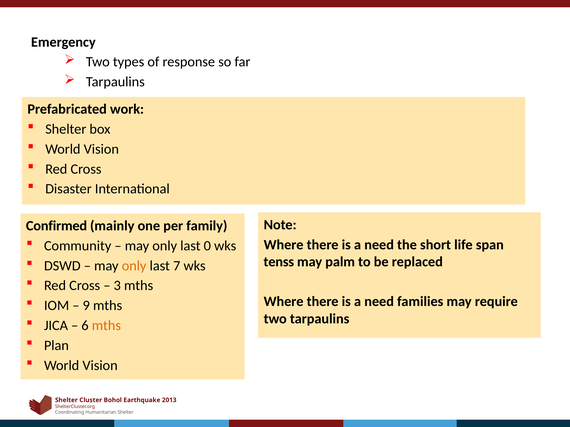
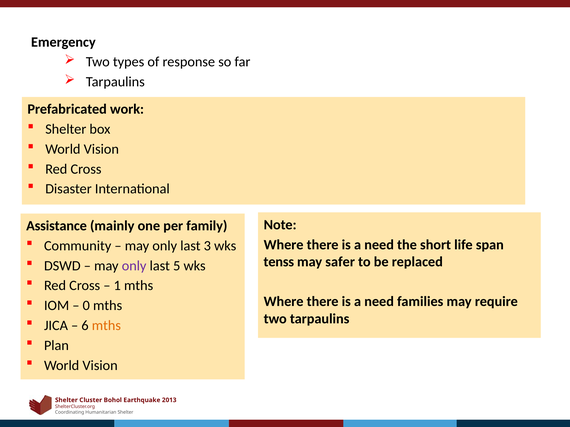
Confirmed: Confirmed -> Assistance
0: 0 -> 3
palm: palm -> safer
only at (134, 266) colour: orange -> purple
7: 7 -> 5
3: 3 -> 1
9: 9 -> 0
